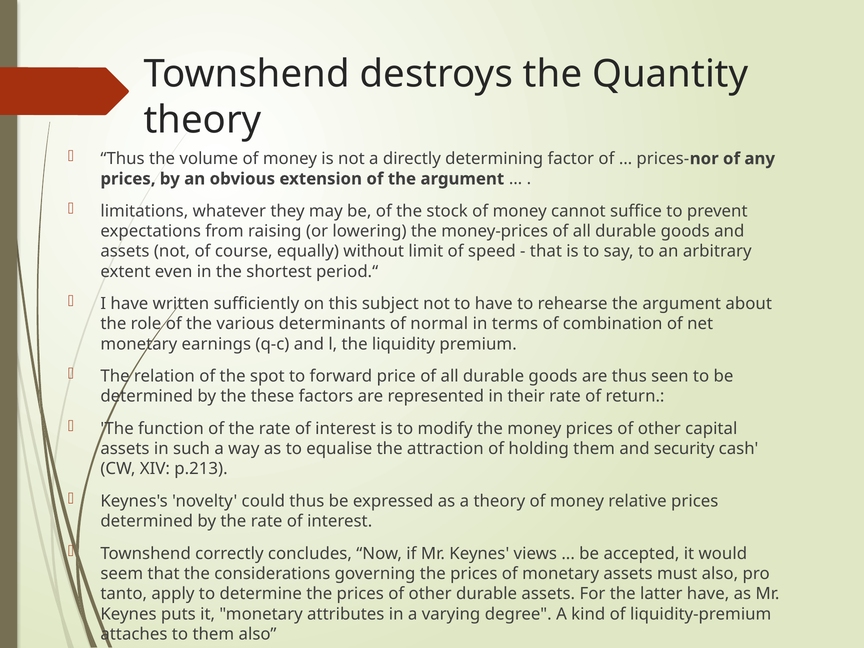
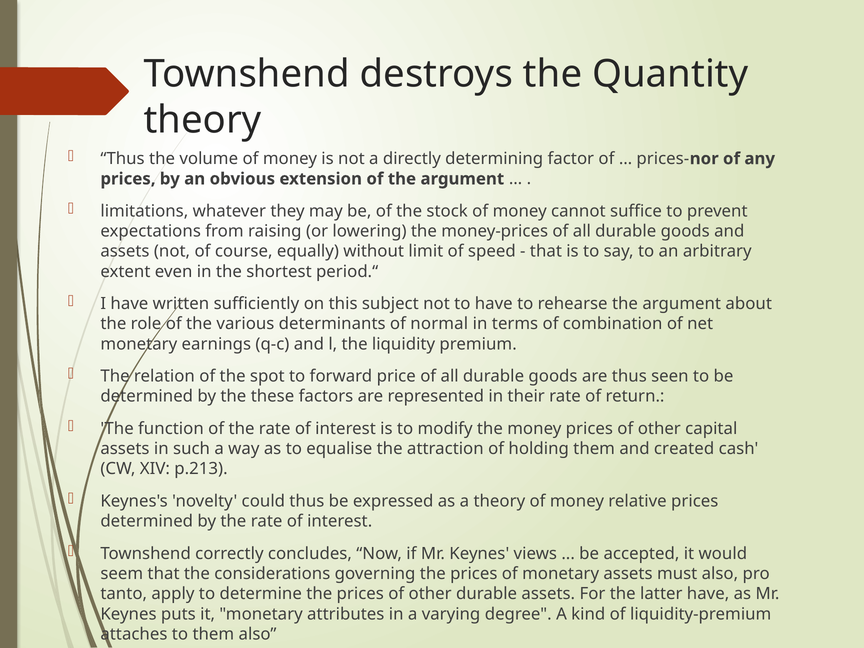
security: security -> created
